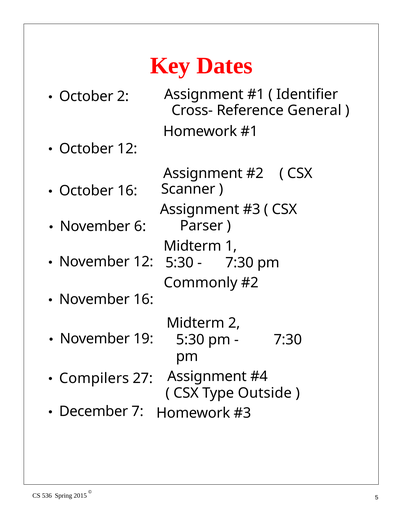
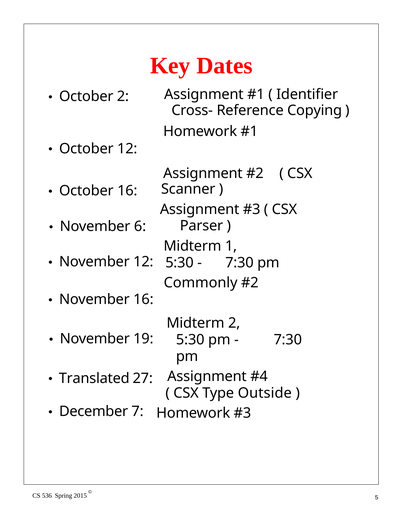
General: General -> Copying
Compilers: Compilers -> Translated
